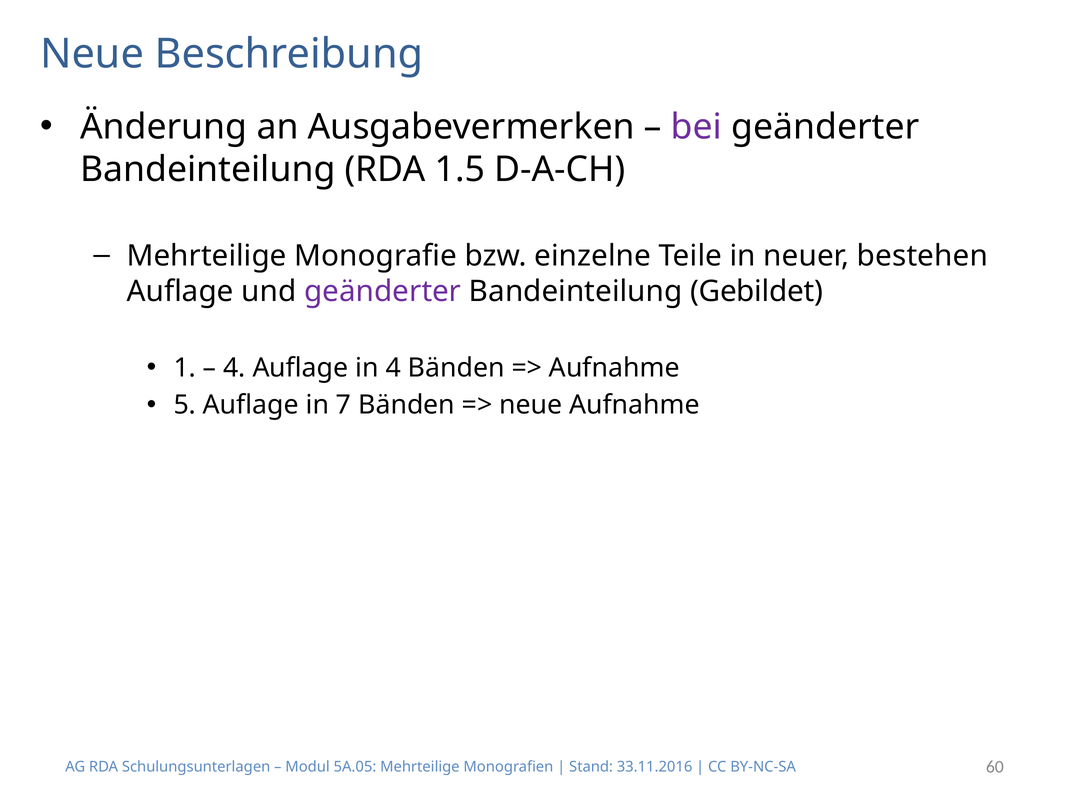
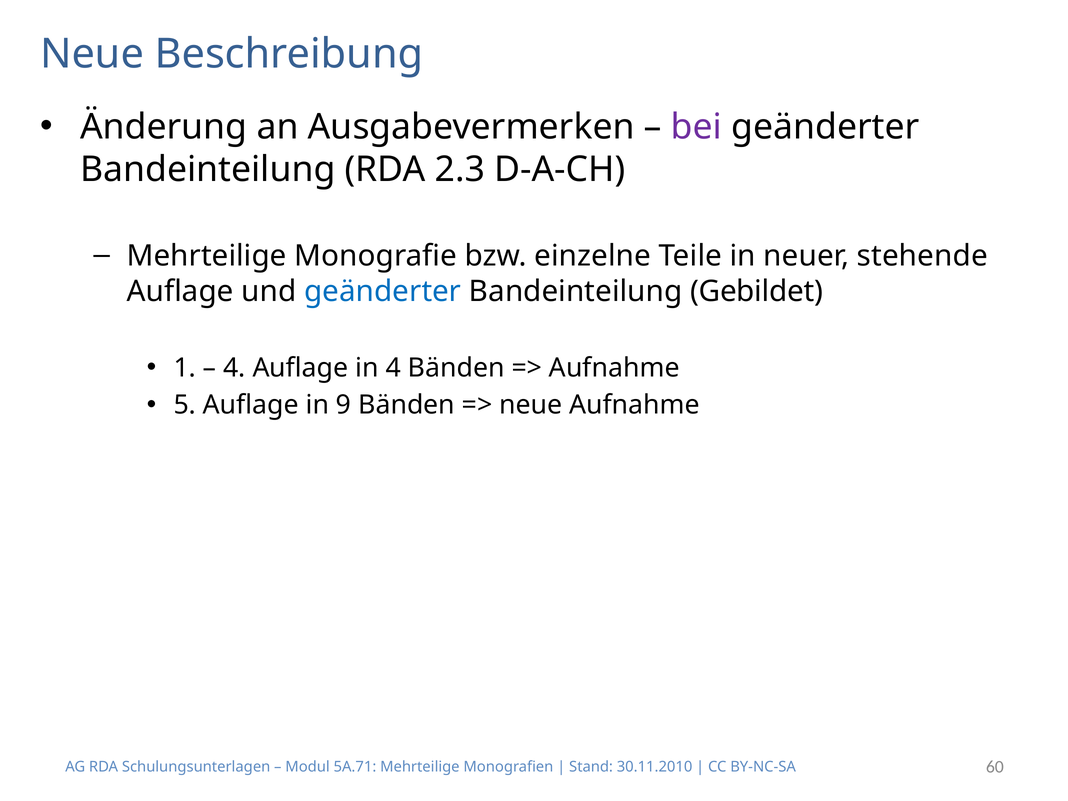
1.5: 1.5 -> 2.3
bestehen: bestehen -> stehende
geänderter at (383, 291) colour: purple -> blue
7: 7 -> 9
5A.05: 5A.05 -> 5A.71
33.11.2016: 33.11.2016 -> 30.11.2010
